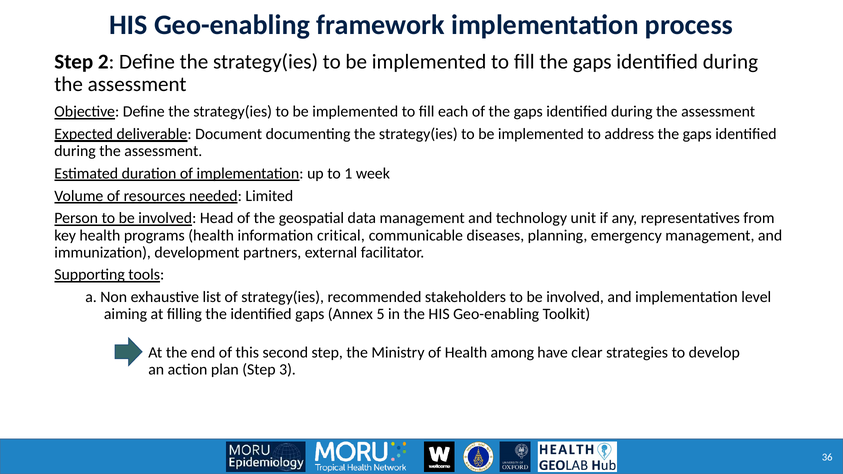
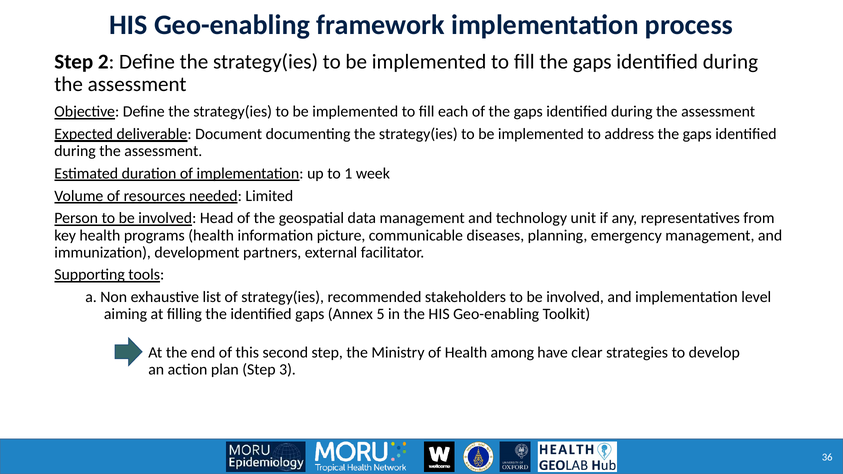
critical: critical -> picture
